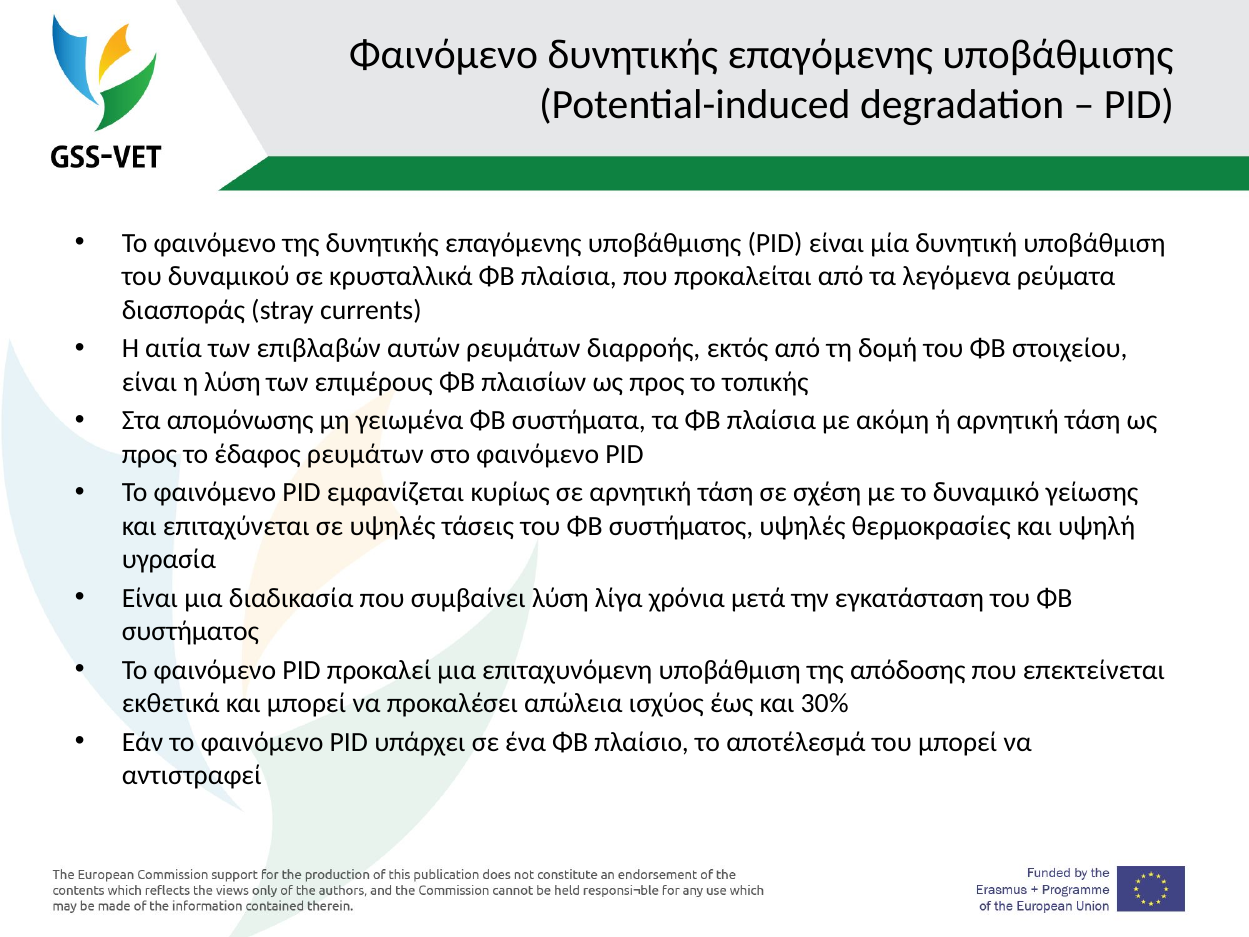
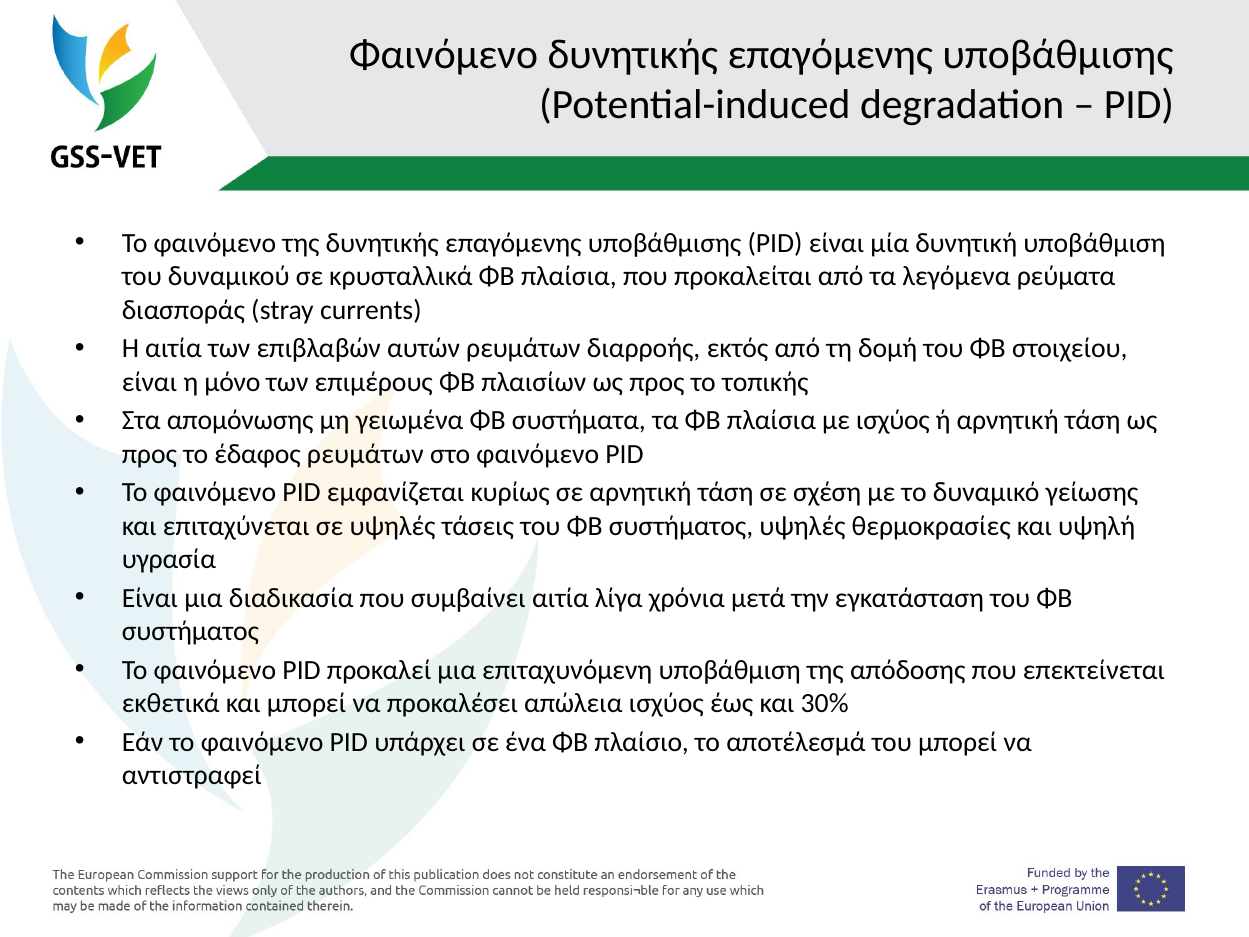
η λύση: λύση -> μόνο
με ακόμη: ακόμη -> ισχύος
συμβαίνει λύση: λύση -> αιτία
